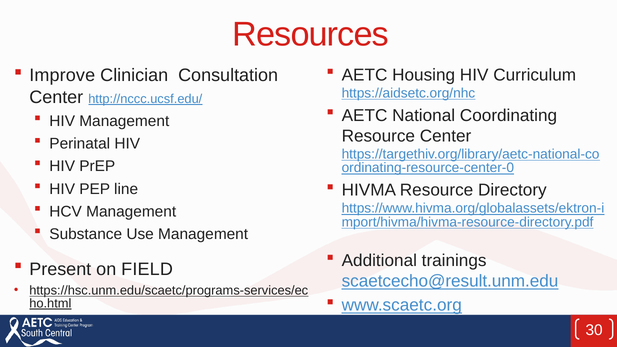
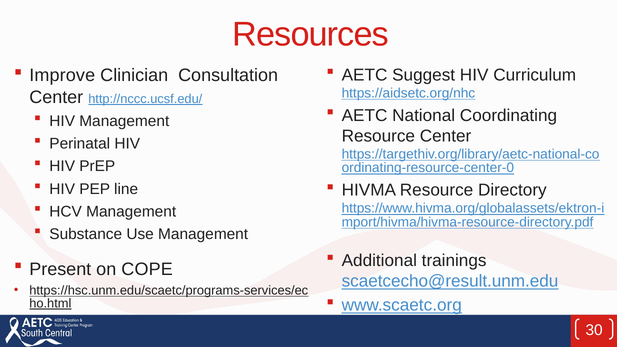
Housing: Housing -> Suggest
FIELD: FIELD -> COPE
